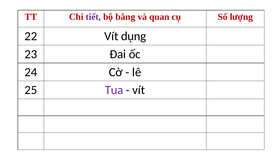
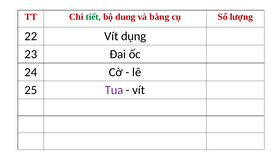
tiết colour: purple -> green
bằng: bằng -> dung
quan: quan -> bằng
